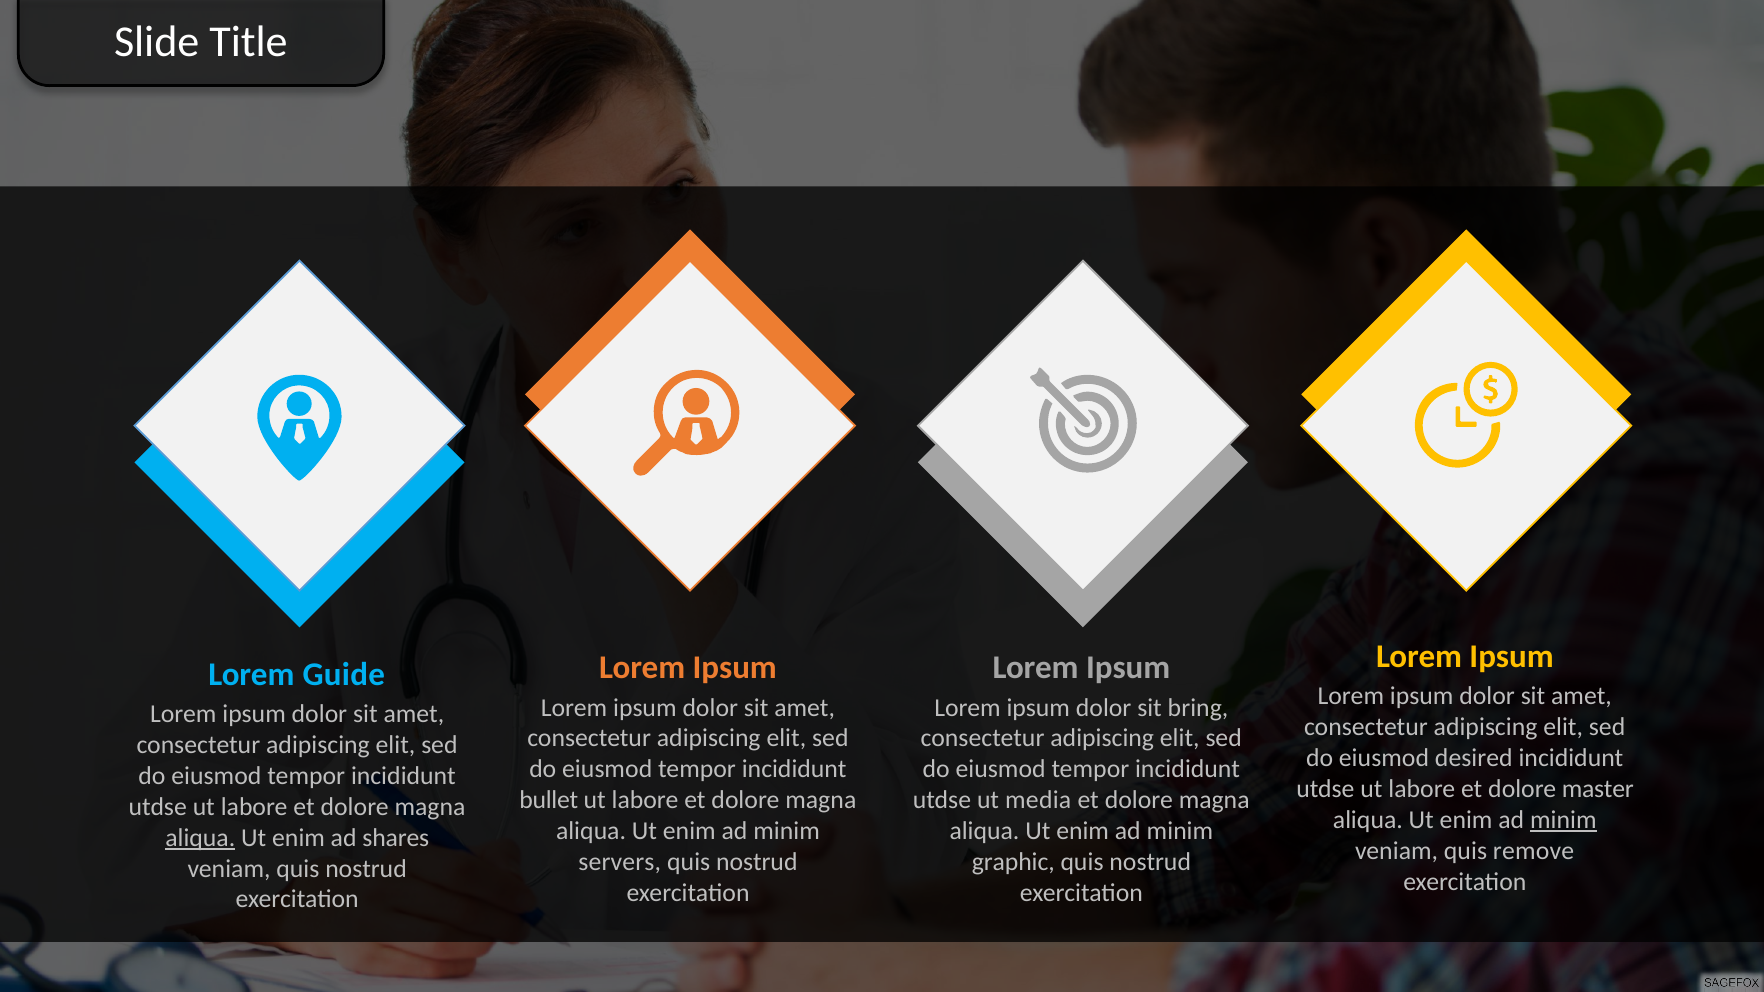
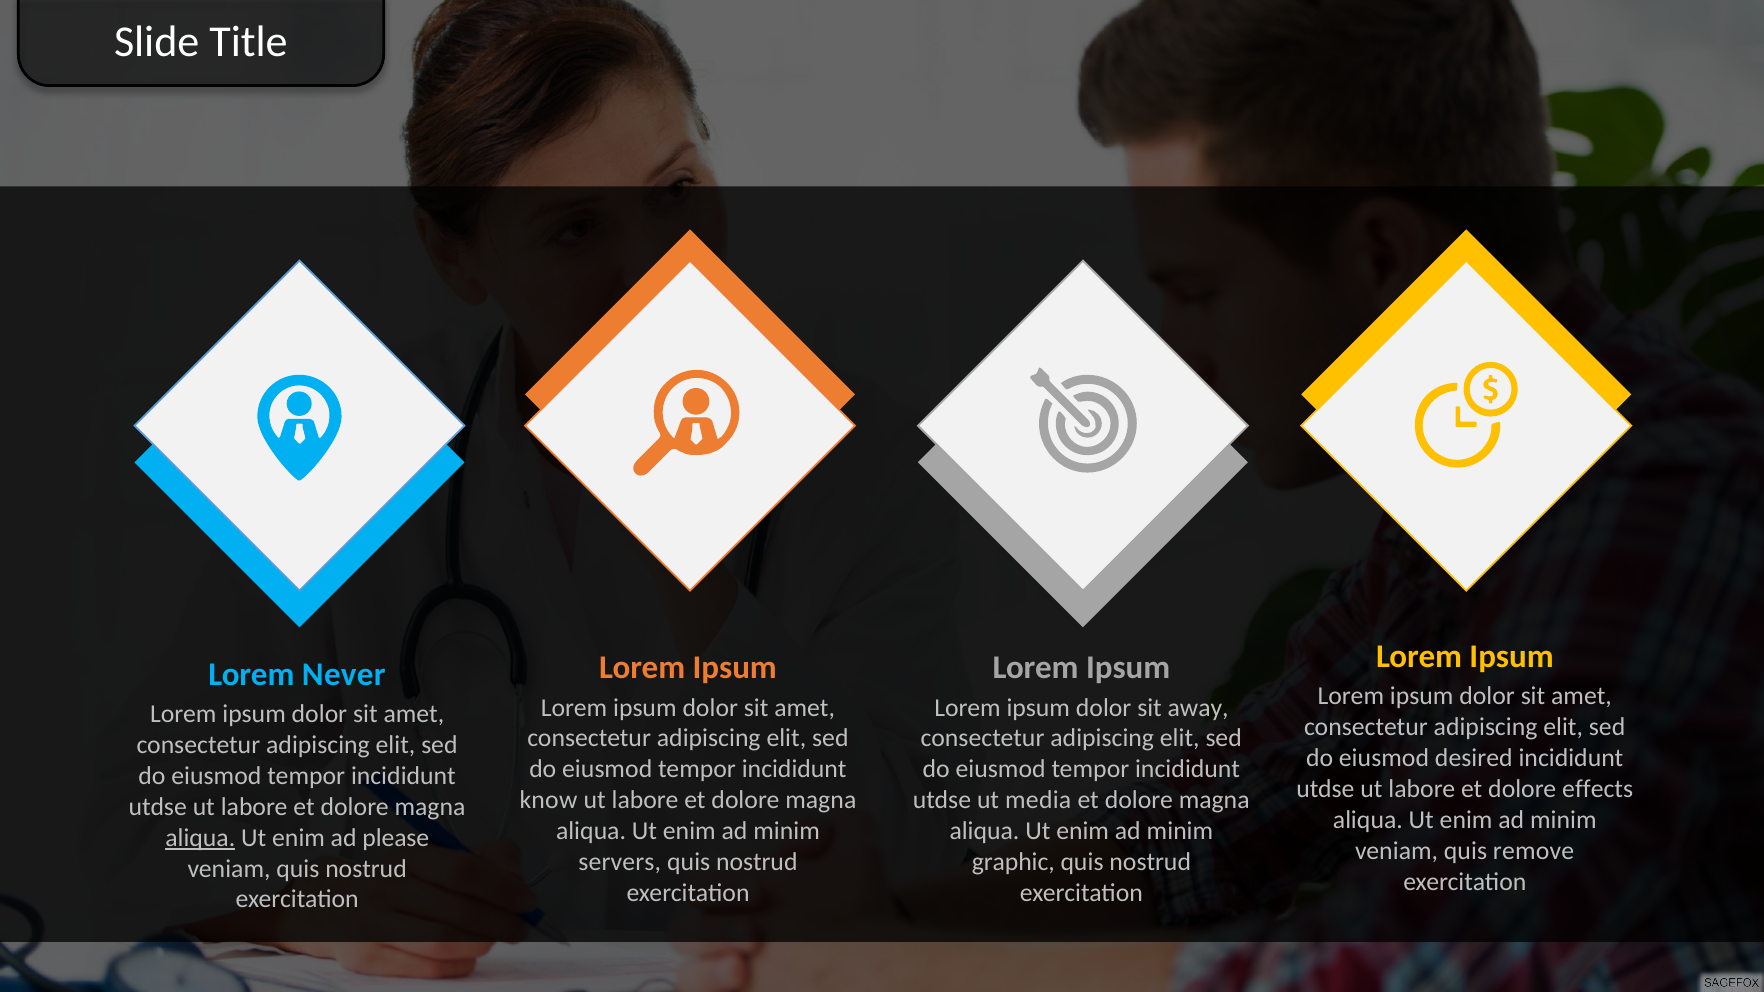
Guide: Guide -> Never
bring: bring -> away
master: master -> effects
bullet: bullet -> know
minim at (1563, 820) underline: present -> none
shares: shares -> please
